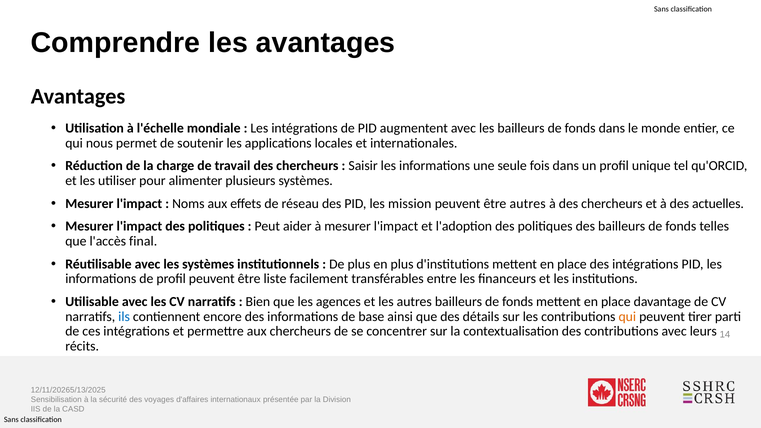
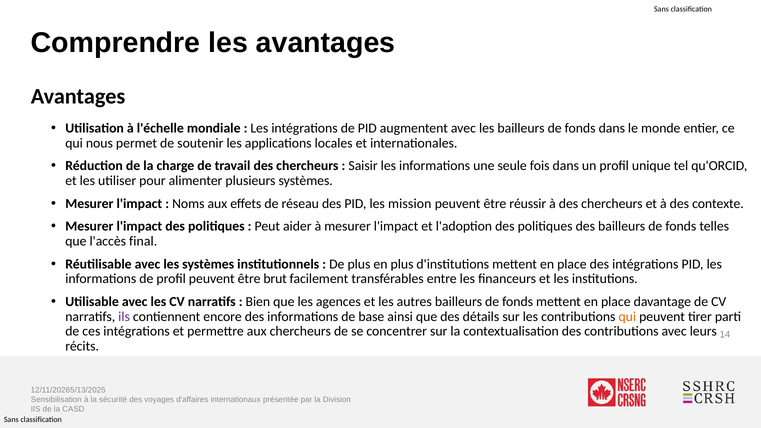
être autres: autres -> réussir
actuelles: actuelles -> contexte
liste: liste -> brut
ils colour: blue -> purple
